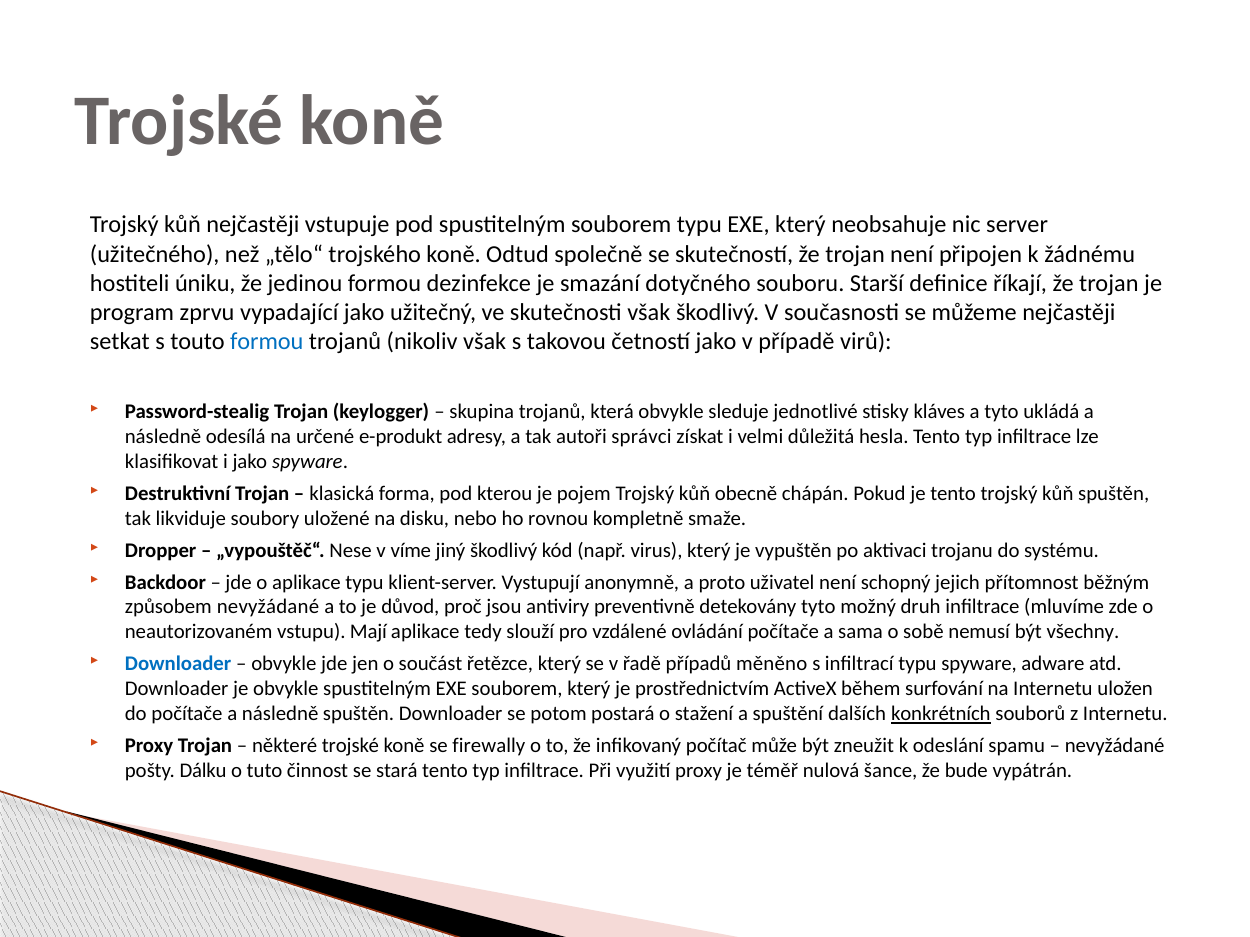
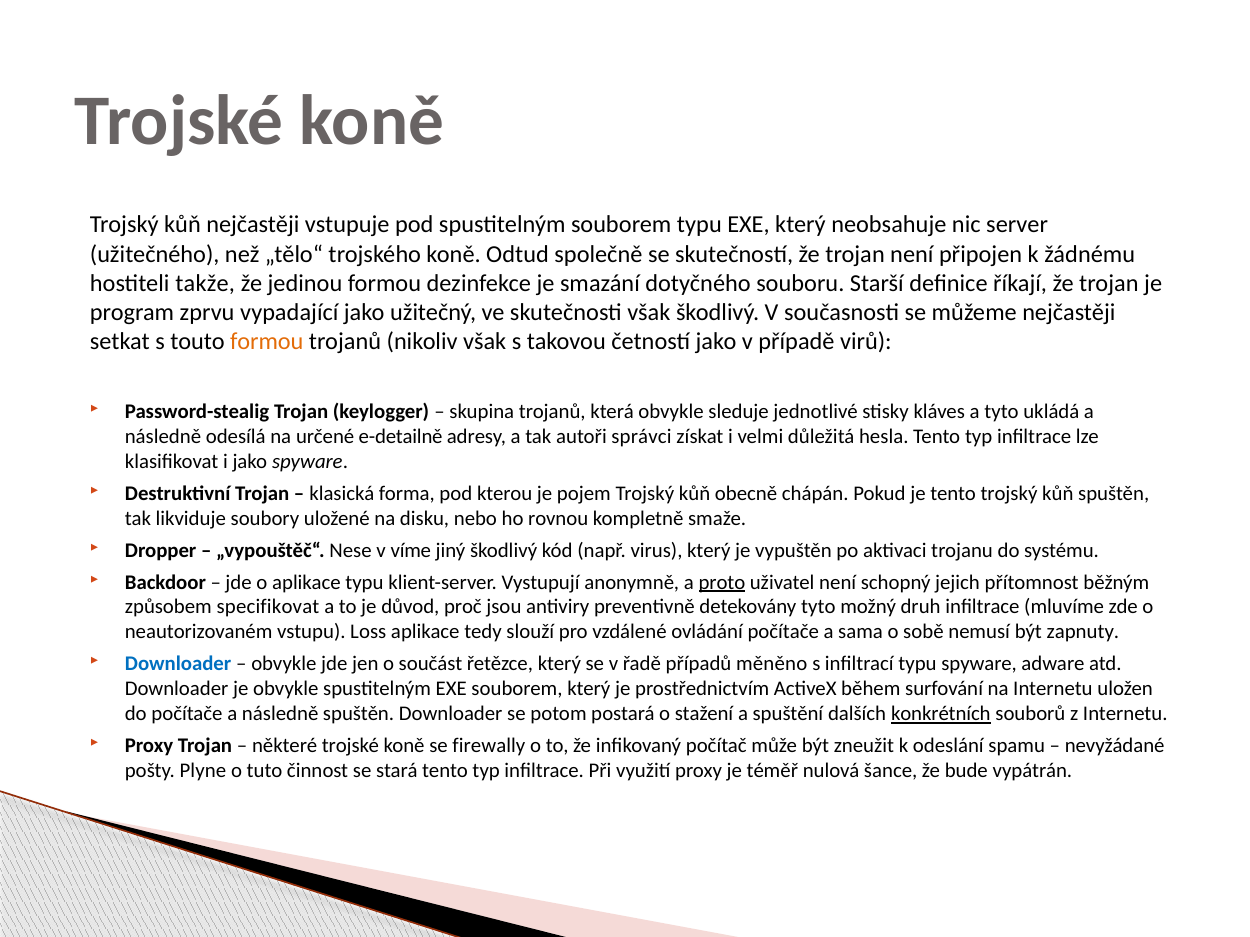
úniku: úniku -> takže
formou at (267, 342) colour: blue -> orange
e-produkt: e-produkt -> e-detailně
proto underline: none -> present
způsobem nevyžádané: nevyžádané -> specifikovat
Mají: Mají -> Loss
všechny: všechny -> zapnuty
Dálku: Dálku -> Plyne
